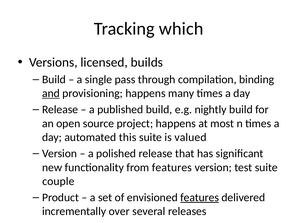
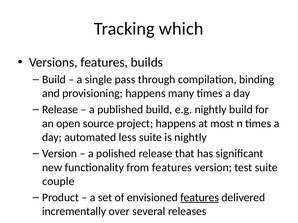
Versions licensed: licensed -> features
and underline: present -> none
this: this -> less
is valued: valued -> nightly
